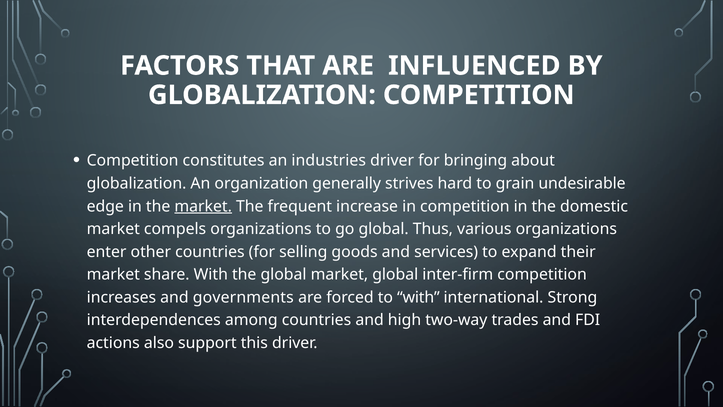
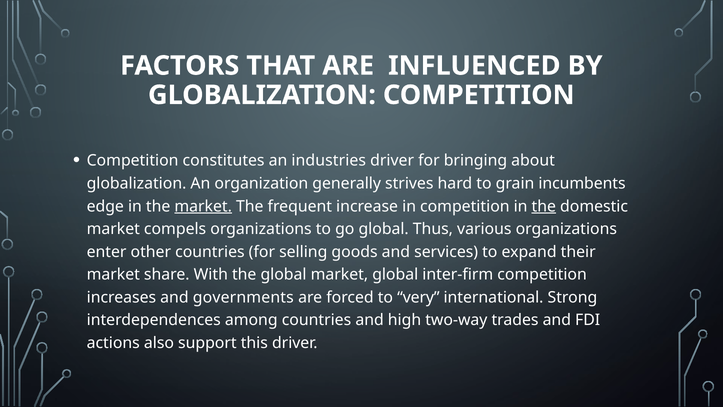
undesirable: undesirable -> incumbents
the at (544, 206) underline: none -> present
to with: with -> very
